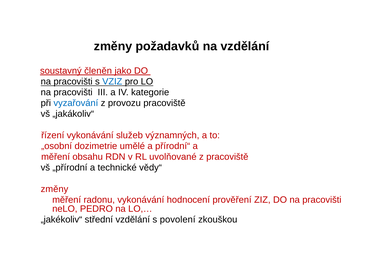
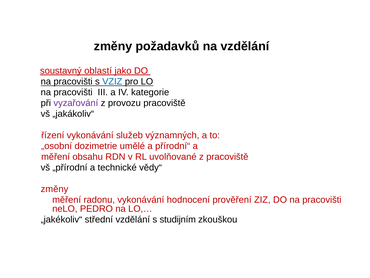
členěn: členěn -> oblastí
vyzařování colour: blue -> purple
povolení: povolení -> studijním
